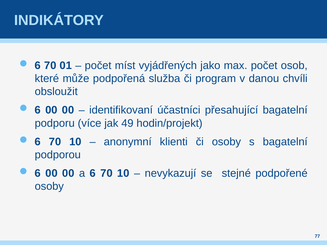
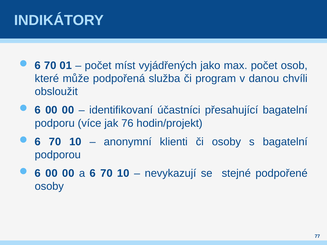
49: 49 -> 76
